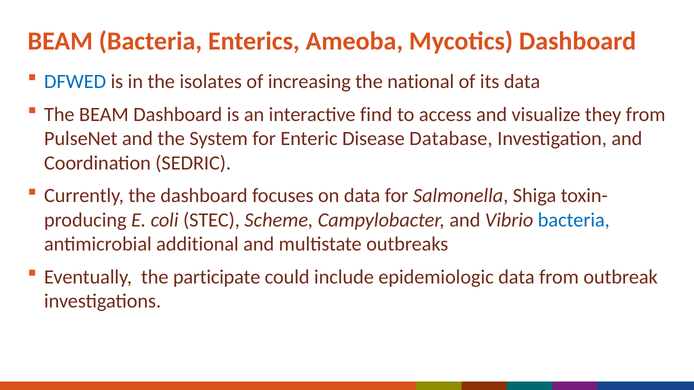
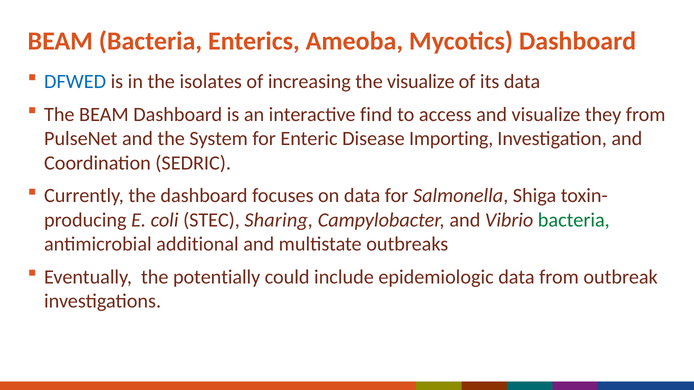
the national: national -> visualize
Database: Database -> Importing
Scheme: Scheme -> Sharing
bacteria at (574, 220) colour: blue -> green
participate: participate -> potentially
